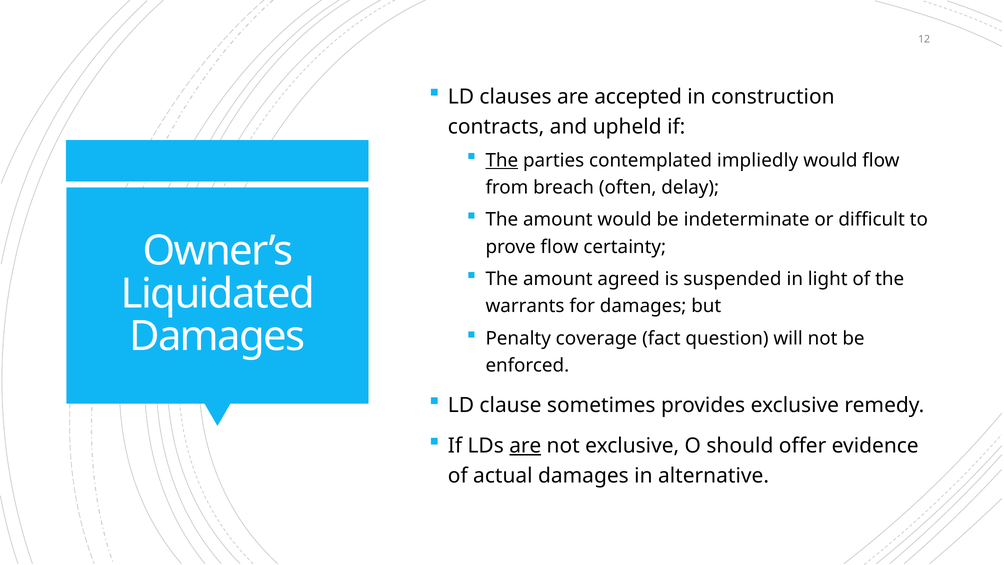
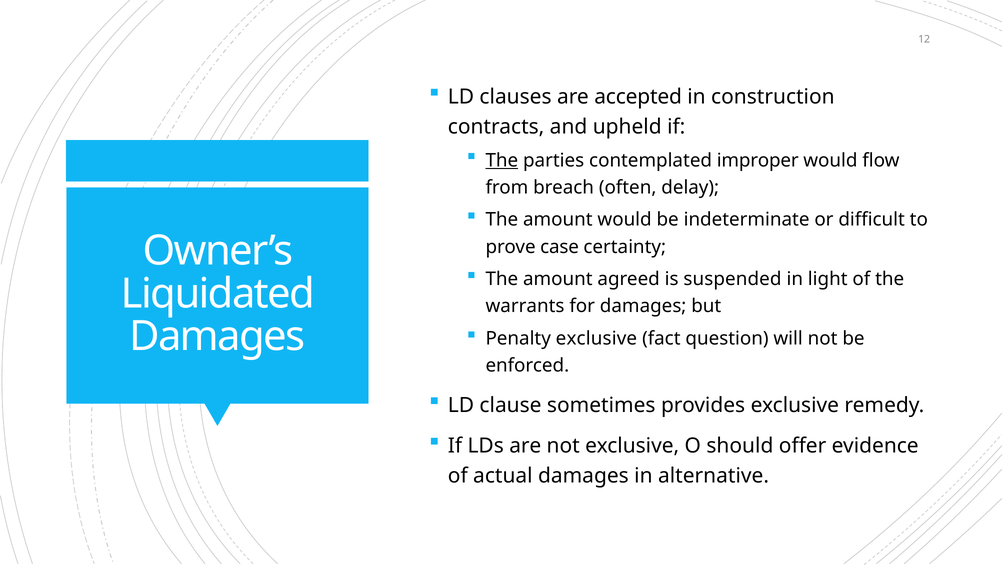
impliedly: impliedly -> improper
prove flow: flow -> case
Penalty coverage: coverage -> exclusive
are at (525, 446) underline: present -> none
